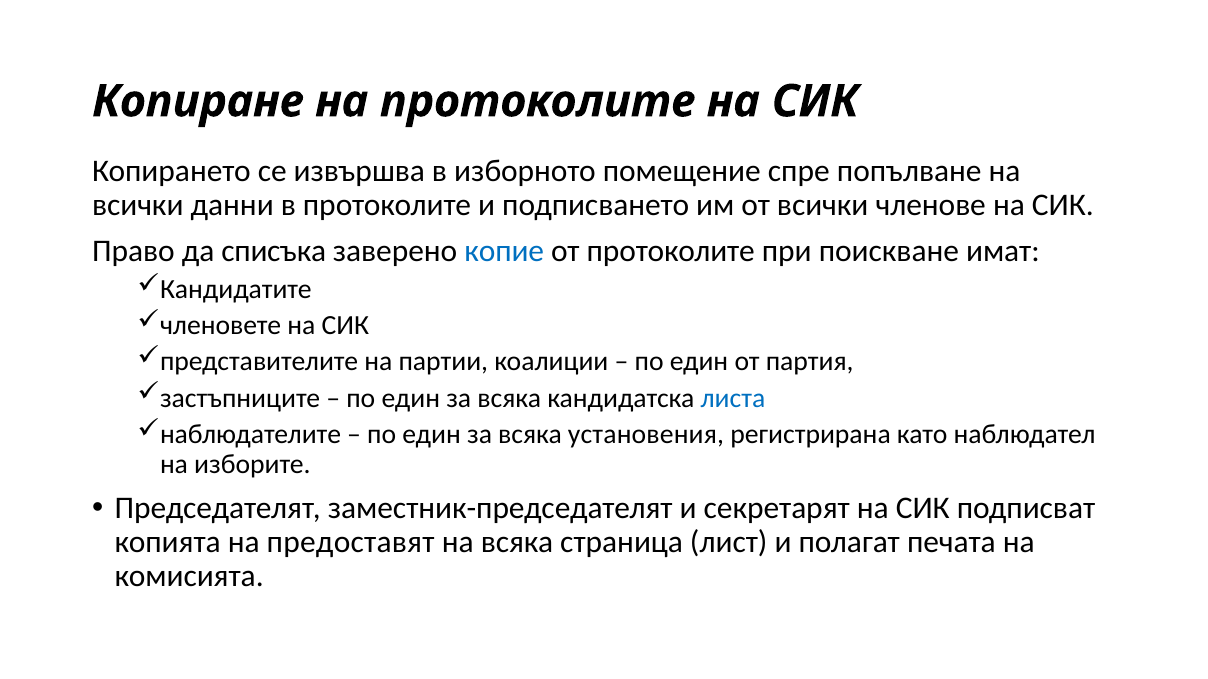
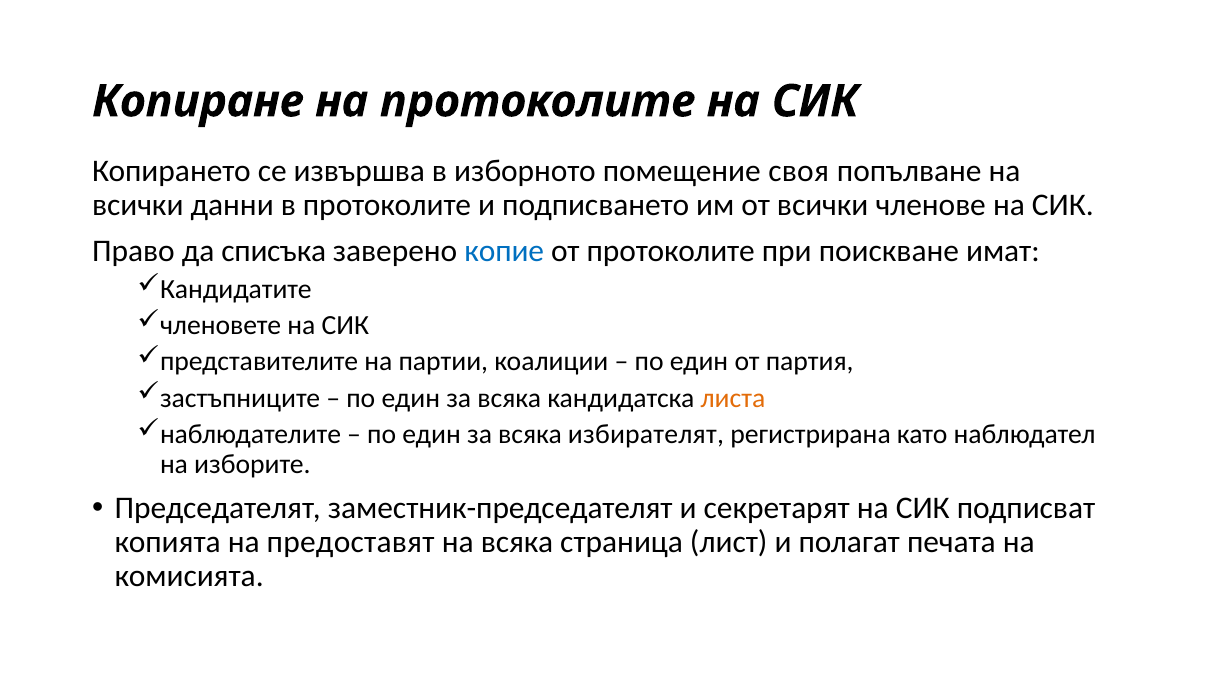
спре: спре -> своя
листа colour: blue -> orange
установения: установения -> избирателят
